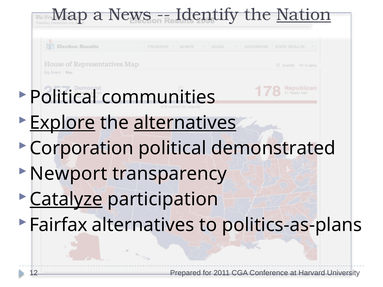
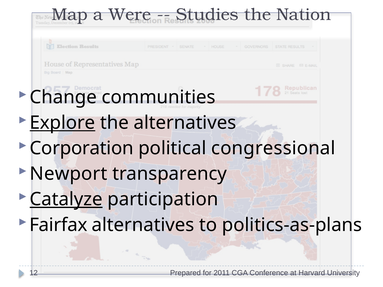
News: News -> Were
Identify: Identify -> Studies
Nation underline: present -> none
Political at (63, 97): Political -> Change
alternatives at (185, 123) underline: present -> none
demonstrated: demonstrated -> congressional
